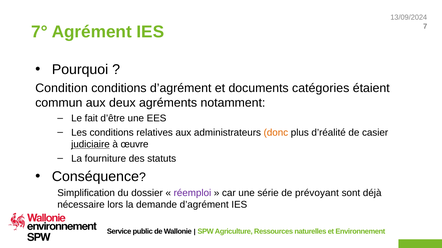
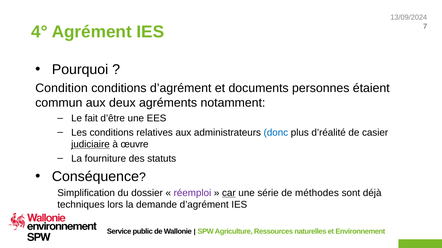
7°: 7° -> 4°
catégories: catégories -> personnes
donc colour: orange -> blue
car underline: none -> present
prévoyant: prévoyant -> méthodes
nécessaire: nécessaire -> techniques
